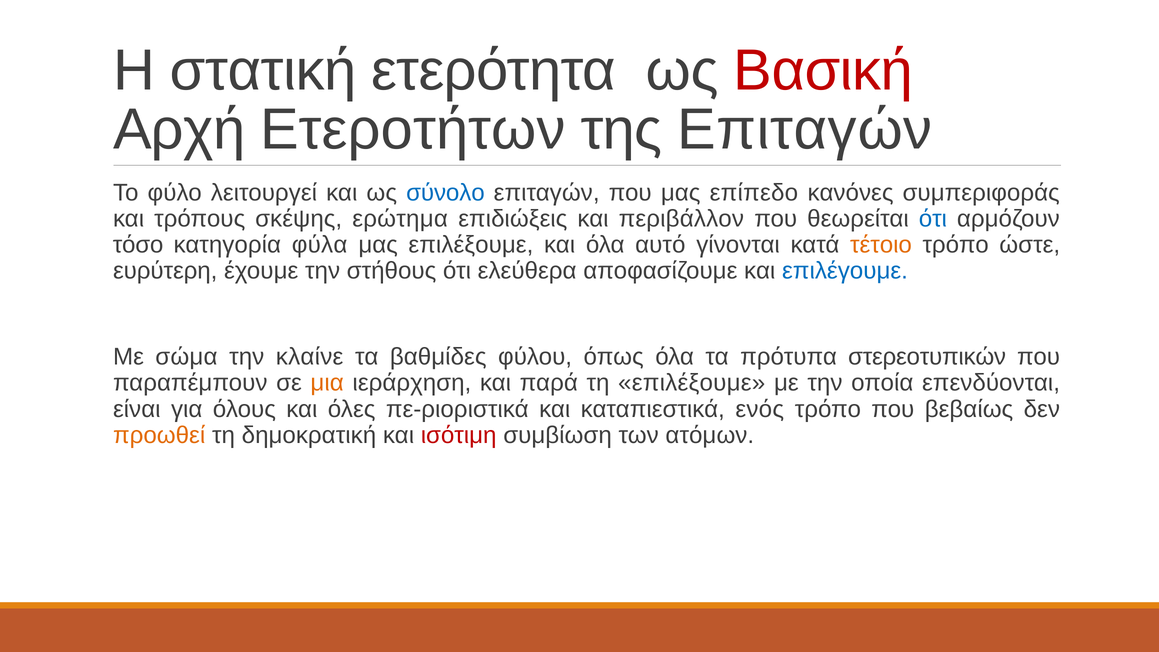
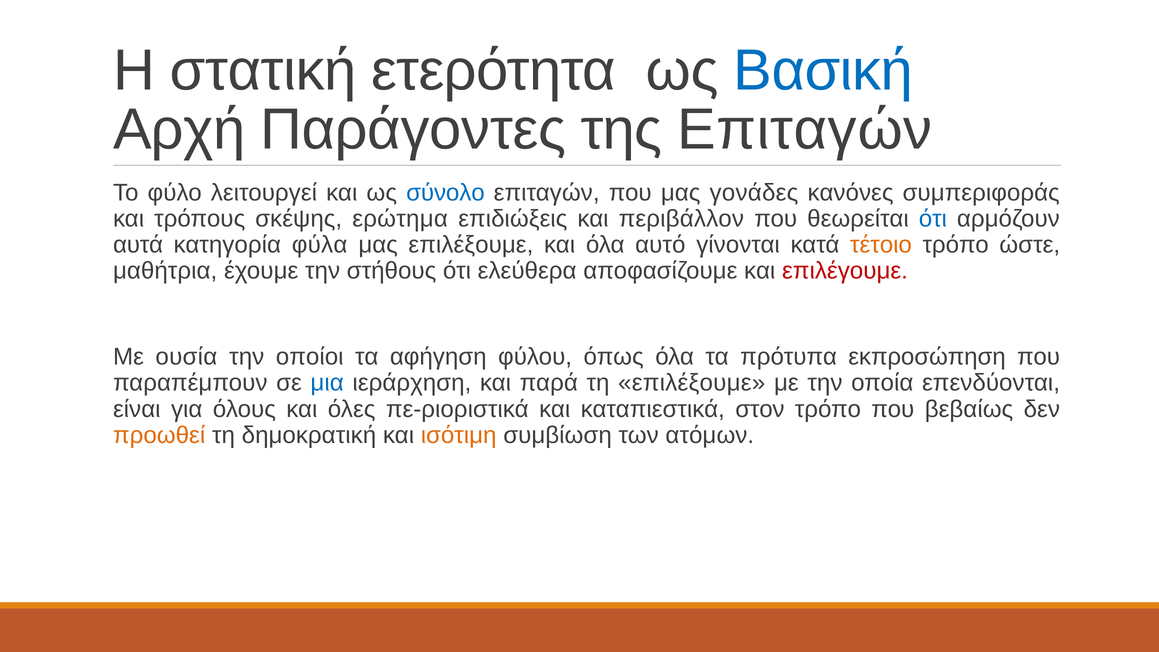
Βασική colour: red -> blue
Ετεροτήτων: Ετεροτήτων -> Παράγοντες
επίπεδο: επίπεδο -> γονάδες
τόσο: τόσο -> αυτά
ευρύτερη: ευρύτερη -> μαθήτρια
επιλέγουμε colour: blue -> red
σώμα: σώμα -> ουσία
κλαίνε: κλαίνε -> οποίοι
βαθμίδες: βαθμίδες -> αφήγηση
στερεοτυπικών: στερεοτυπικών -> εκπροσώπηση
μια colour: orange -> blue
ενός: ενός -> στον
ισότιμη colour: red -> orange
